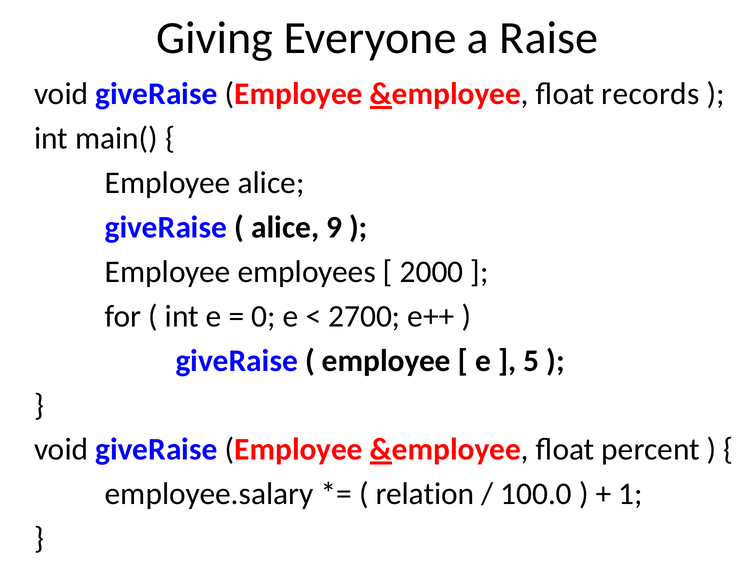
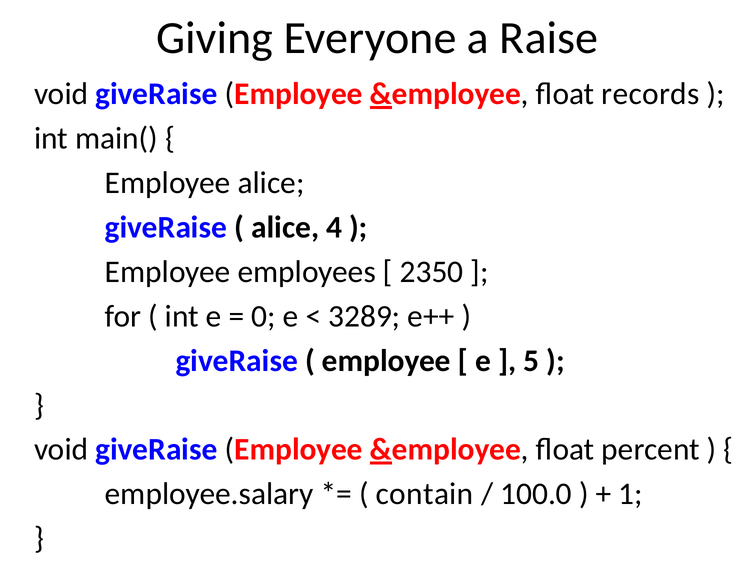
9: 9 -> 4
2000: 2000 -> 2350
2700: 2700 -> 3289
relation: relation -> contain
